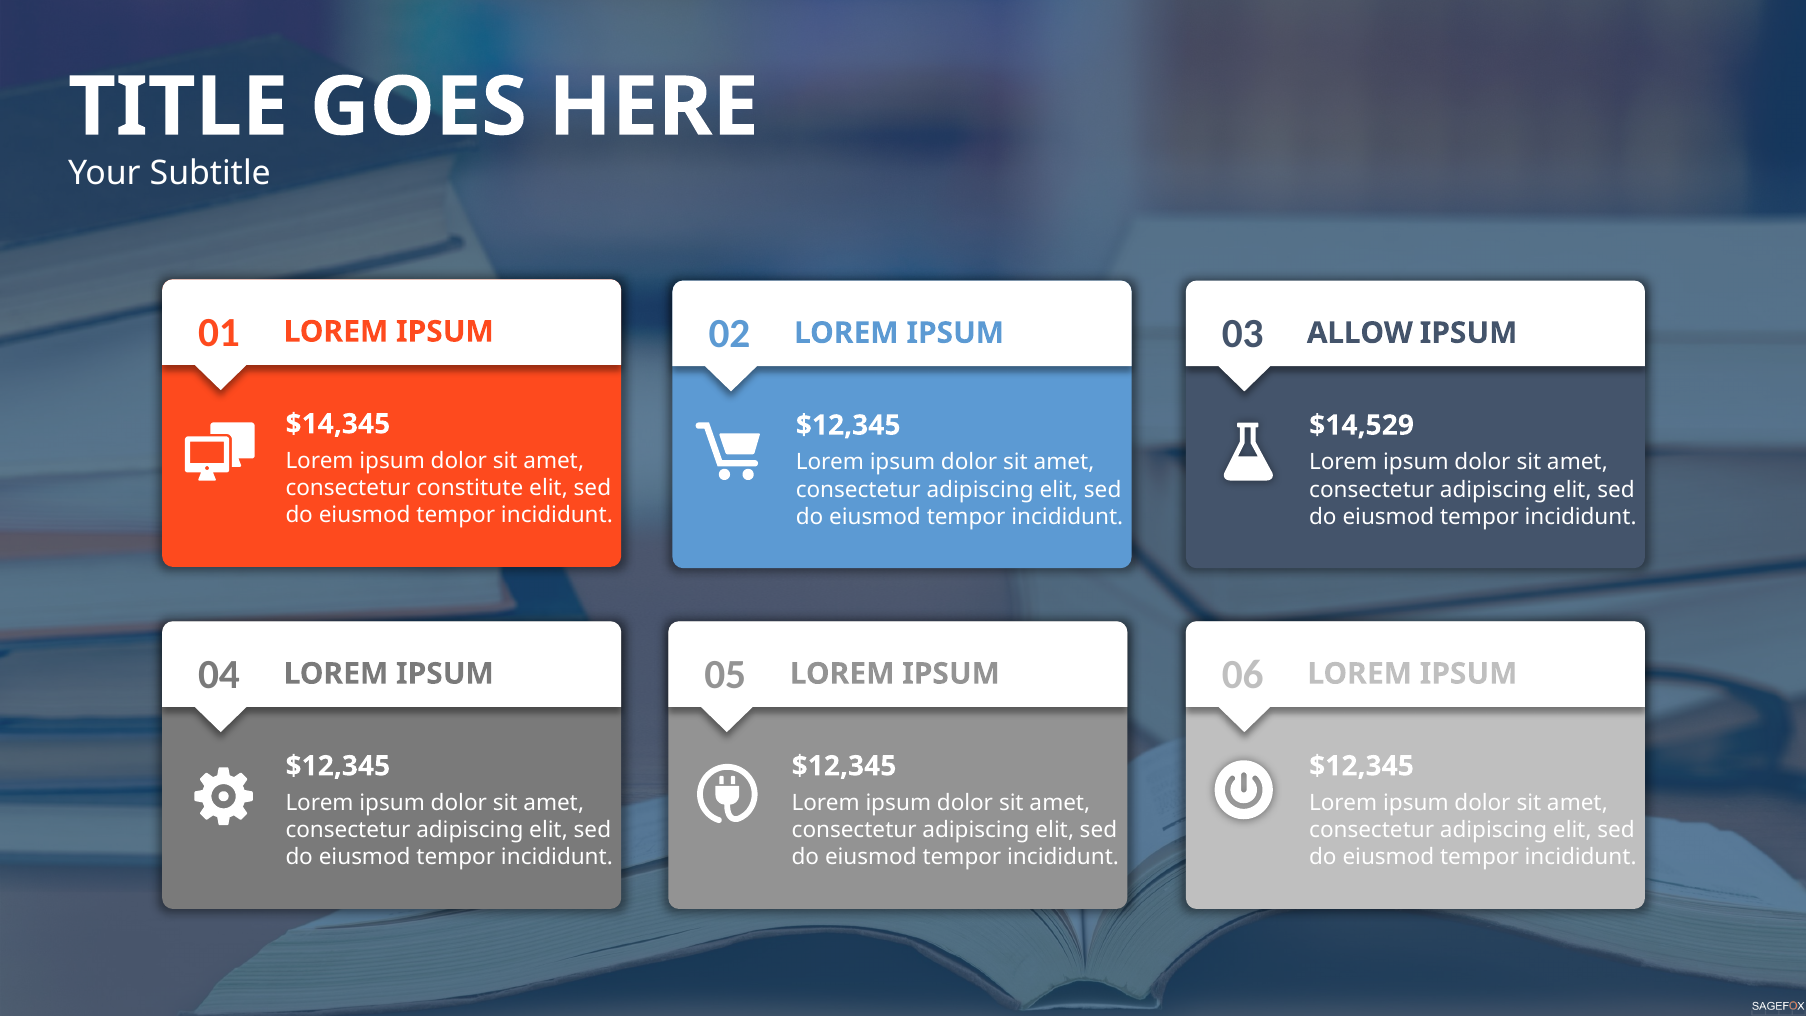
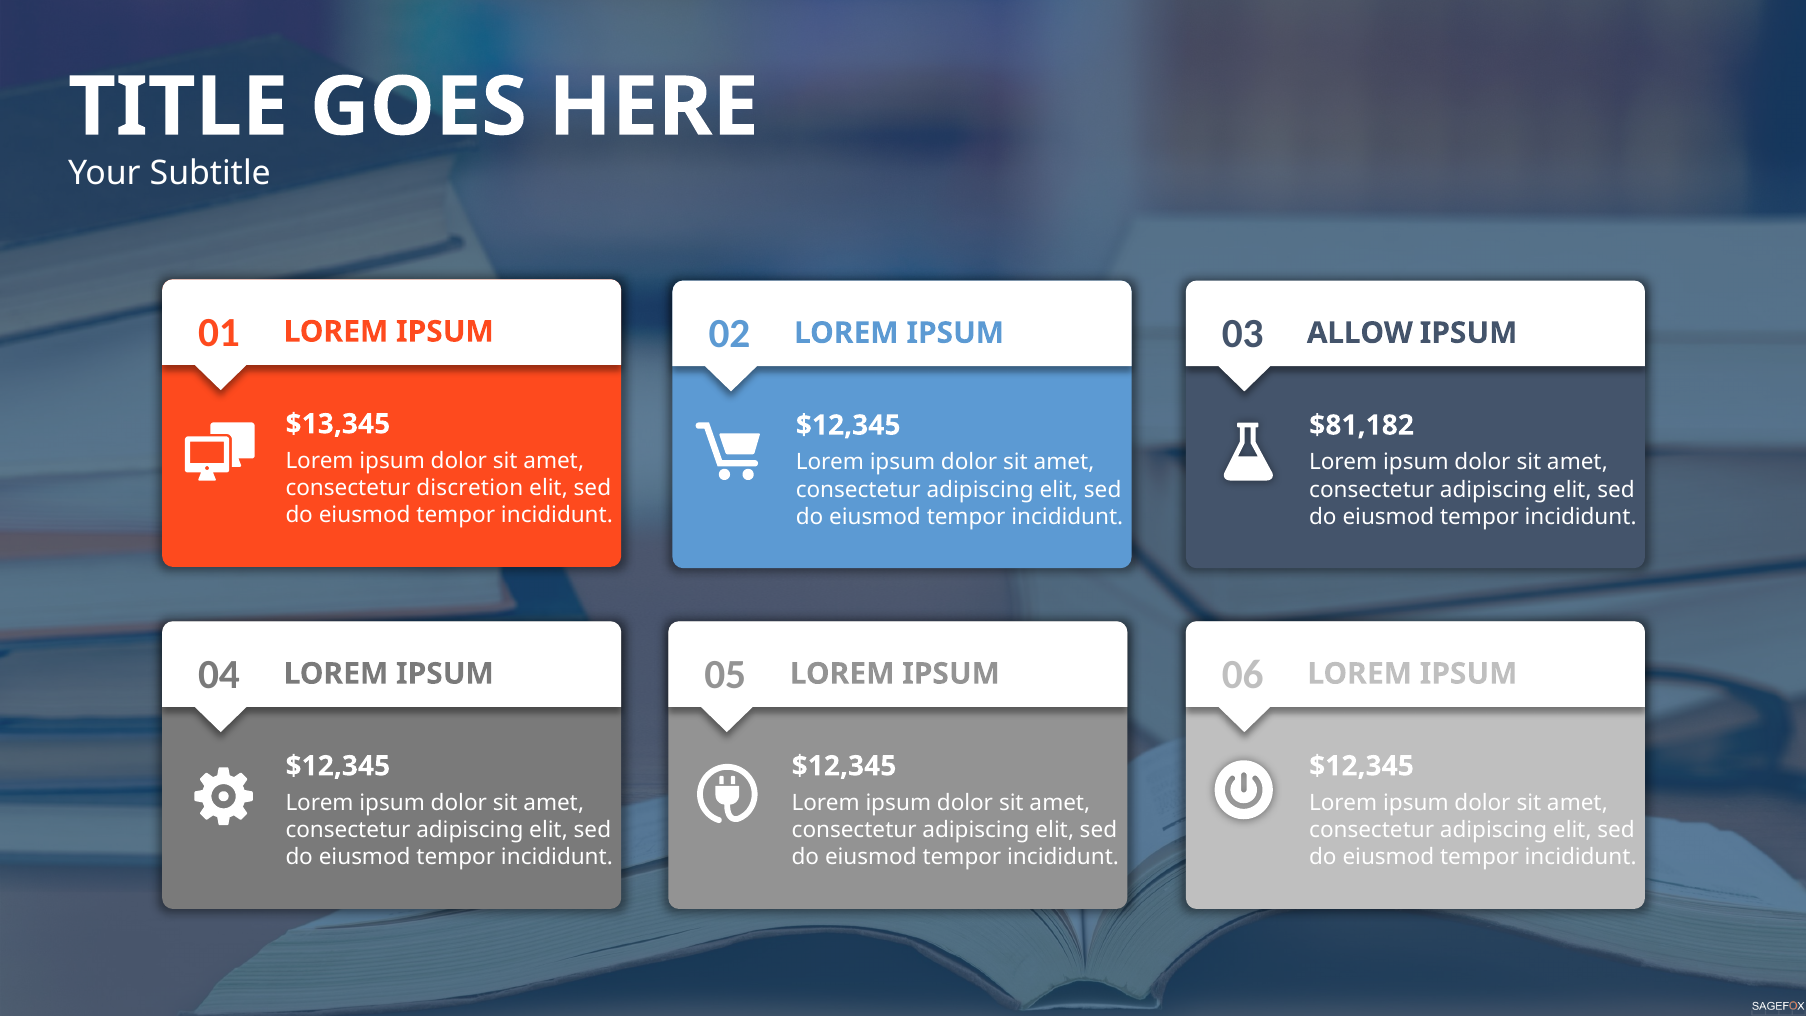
$14,345: $14,345 -> $13,345
$14,529: $14,529 -> $81,182
constitute: constitute -> discretion
